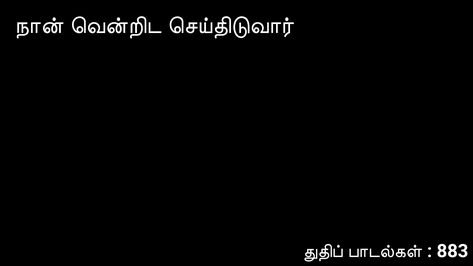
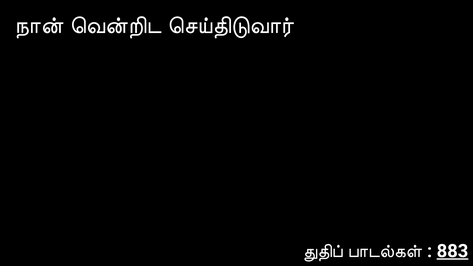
883 underline: none -> present
